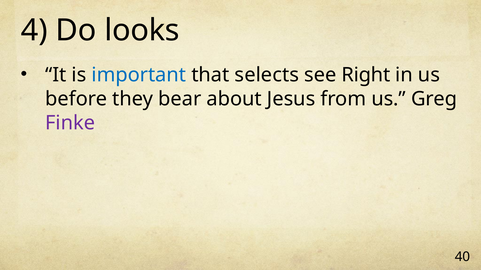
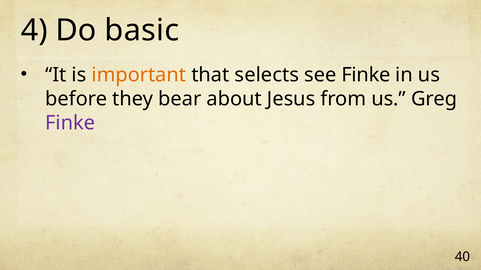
looks: looks -> basic
important colour: blue -> orange
see Right: Right -> Finke
